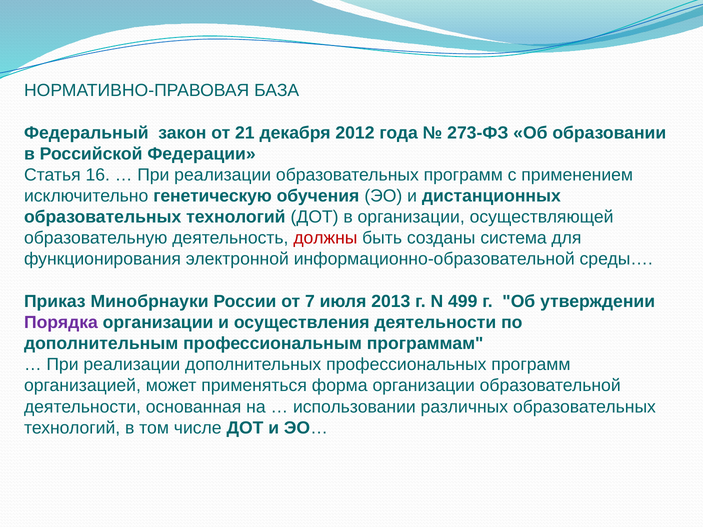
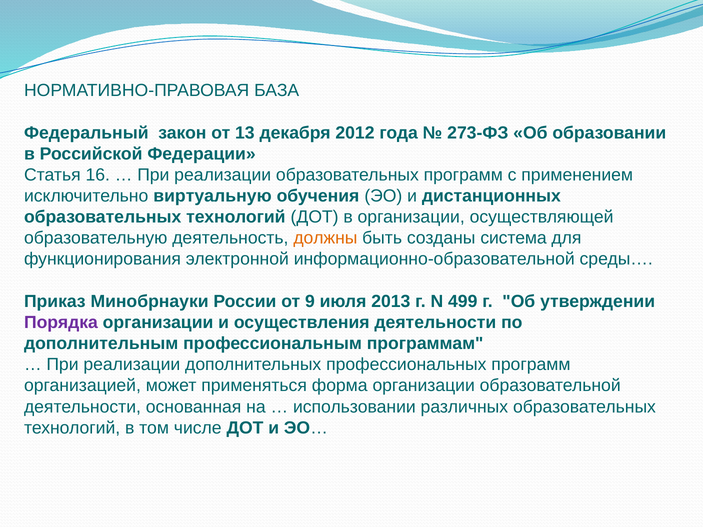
21: 21 -> 13
генетическую: генетическую -> виртуальную
должны colour: red -> orange
7: 7 -> 9
